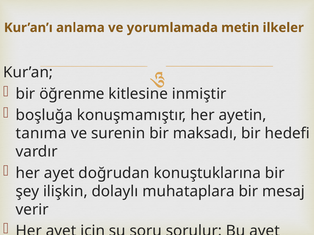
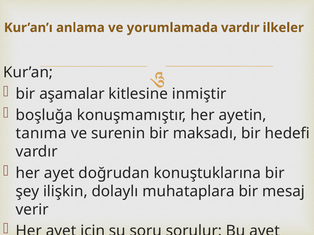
yorumlamada metin: metin -> vardır
öğrenme: öğrenme -> aşamalar
